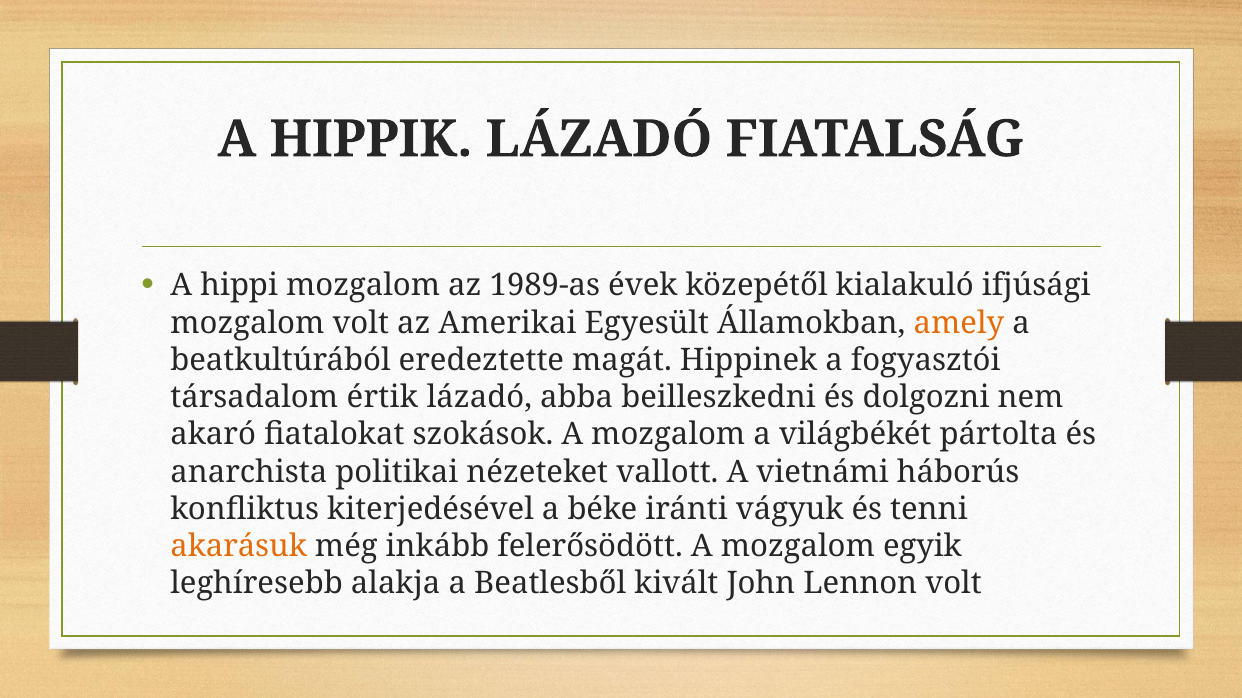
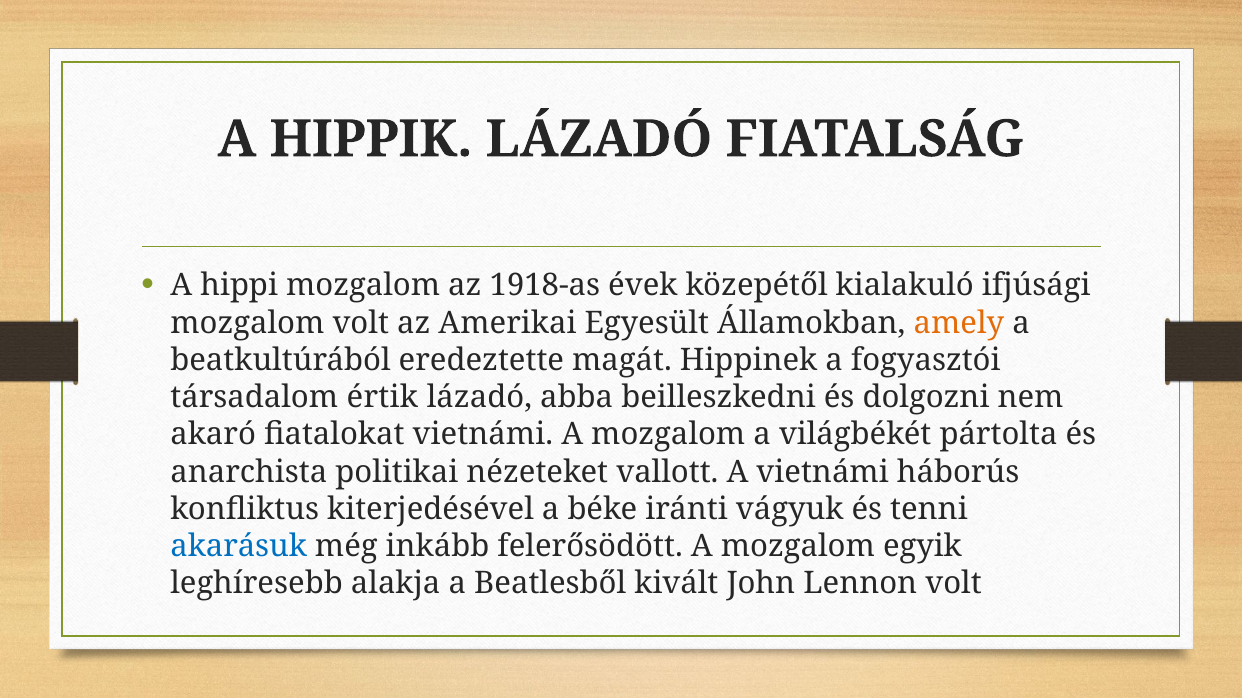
1989-as: 1989-as -> 1918-as
fiatalokat szokások: szokások -> vietnámi
akarásuk colour: orange -> blue
